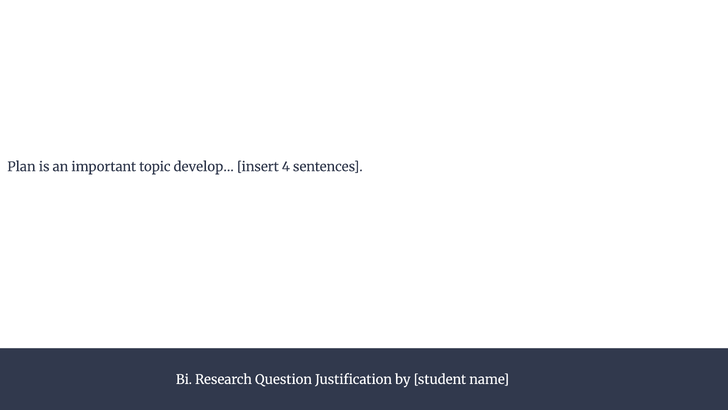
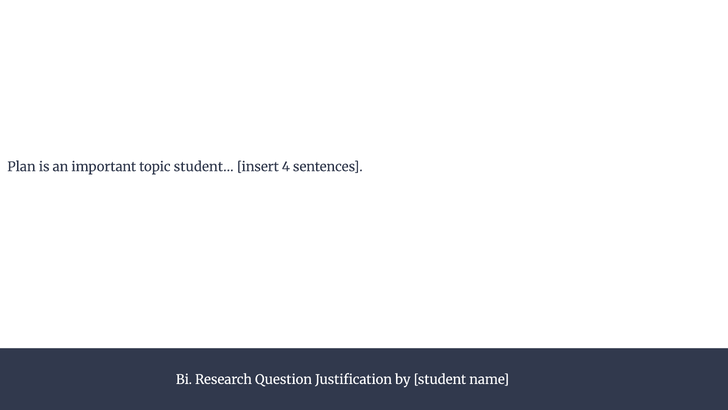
develop…: develop… -> student…
